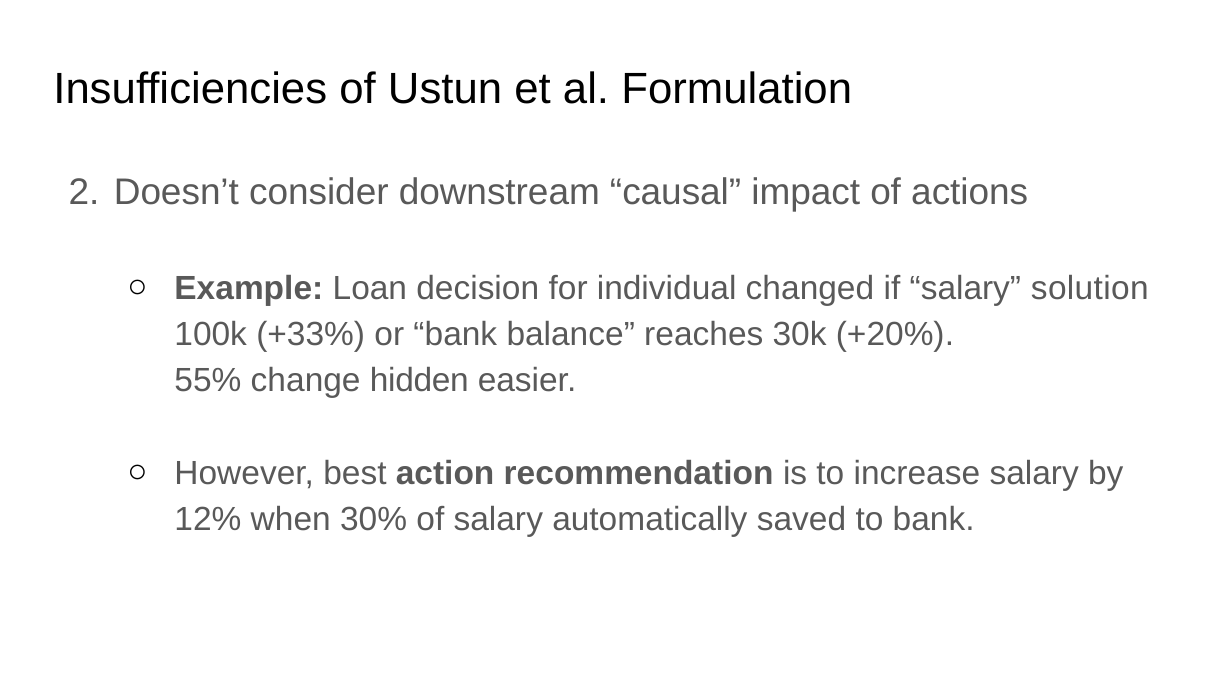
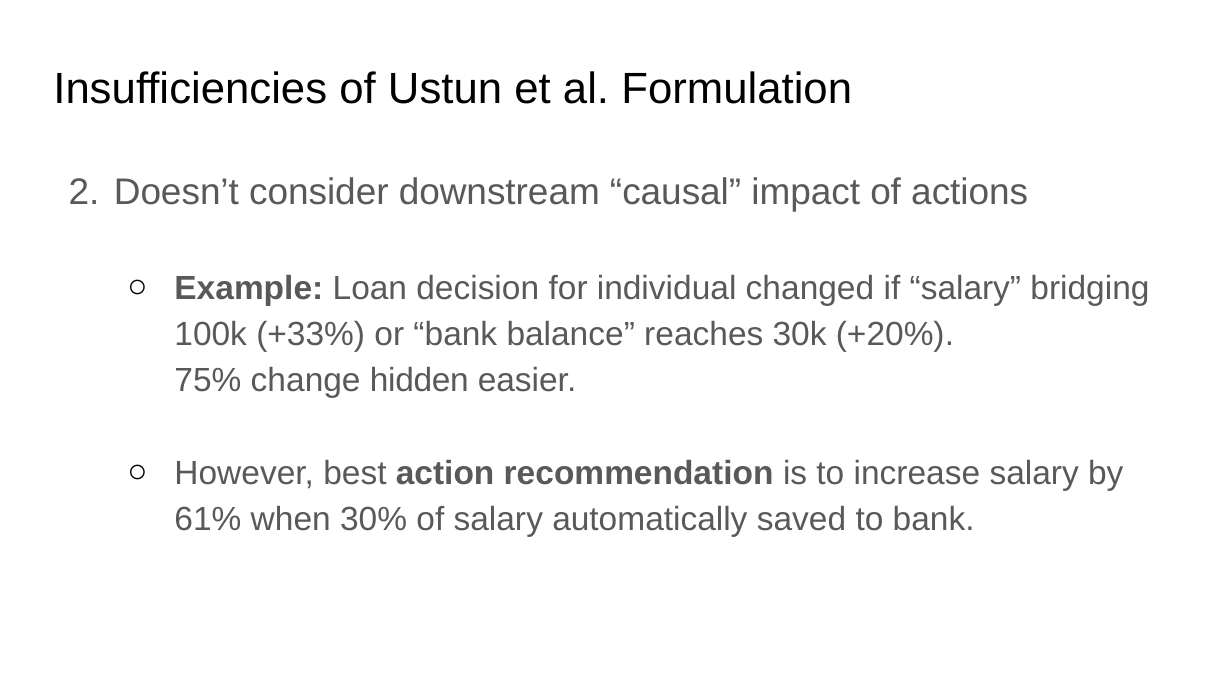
solution: solution -> bridging
55%: 55% -> 75%
12%: 12% -> 61%
